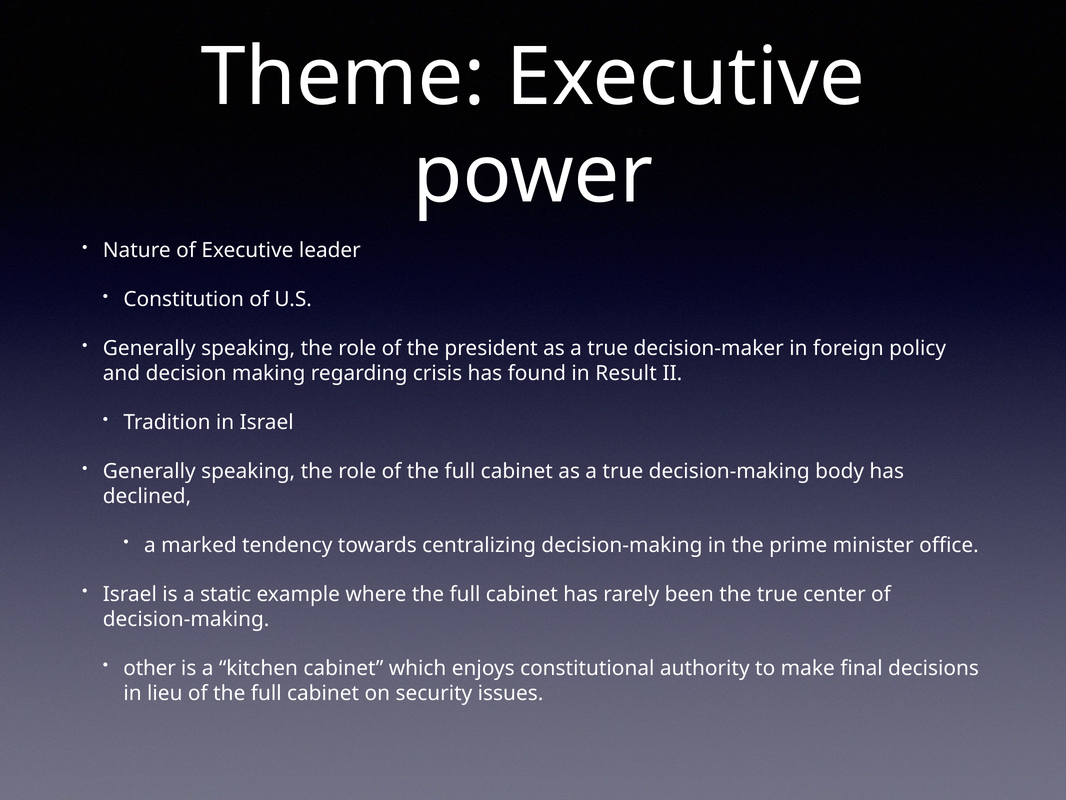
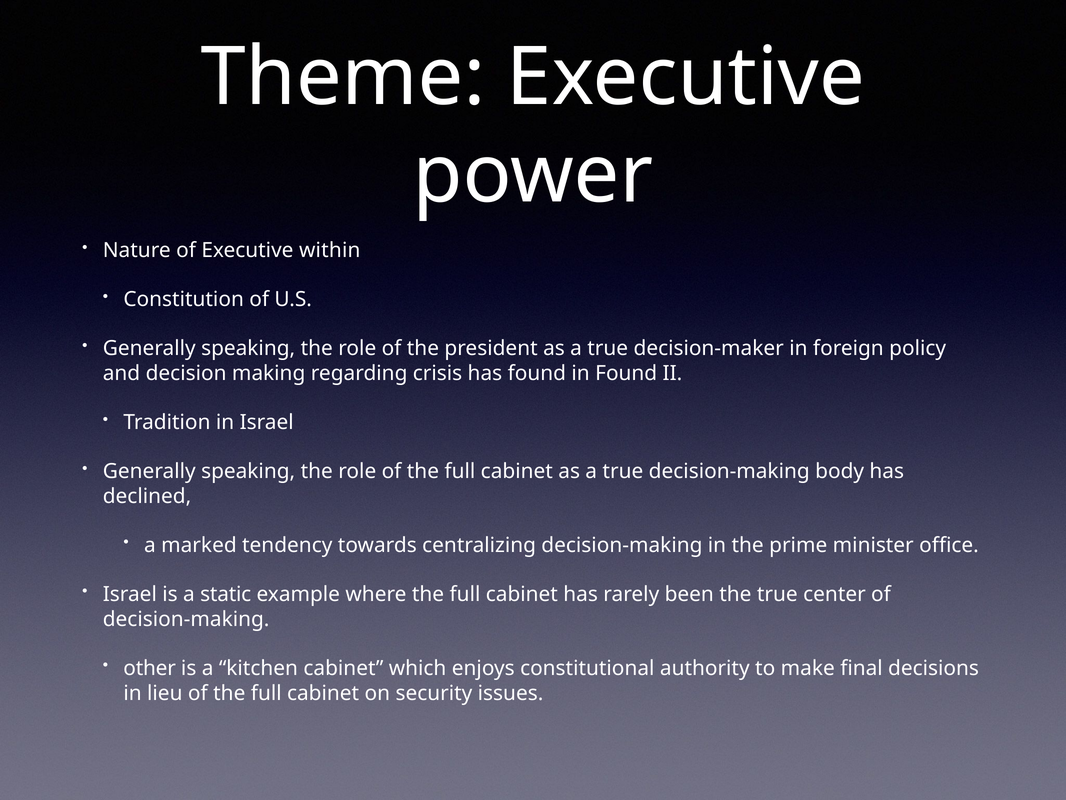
leader: leader -> within
in Result: Result -> Found
